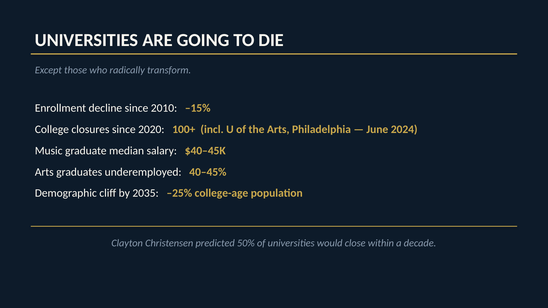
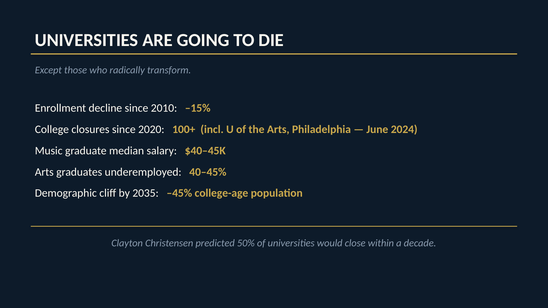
–25%: –25% -> –45%
